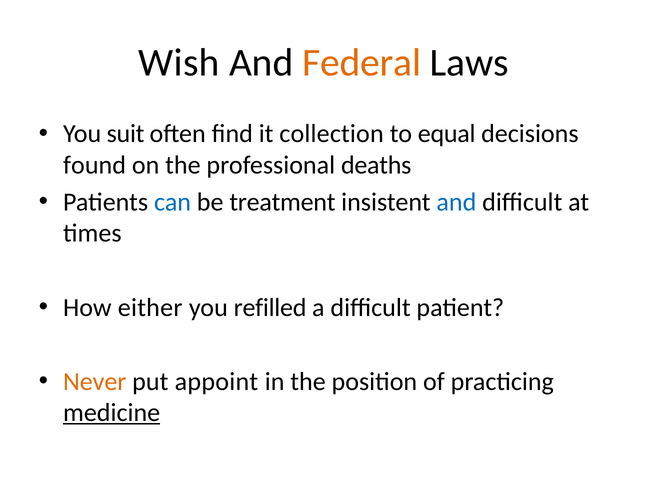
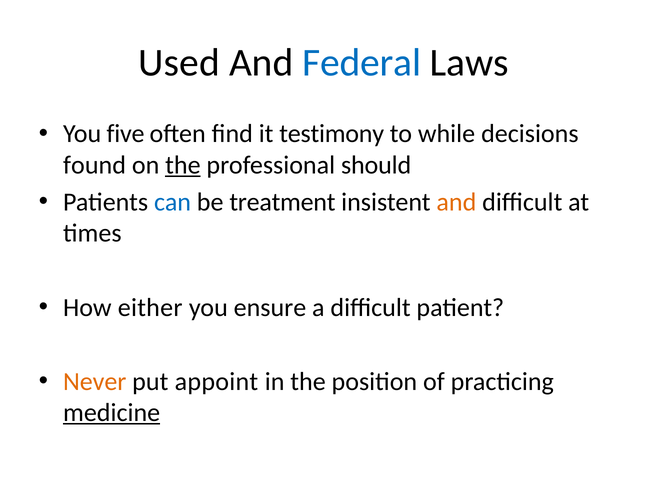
Wish: Wish -> Used
Federal colour: orange -> blue
suit: suit -> five
collection: collection -> testimony
equal: equal -> while
the at (183, 165) underline: none -> present
deaths: deaths -> should
and at (456, 202) colour: blue -> orange
refilled: refilled -> ensure
